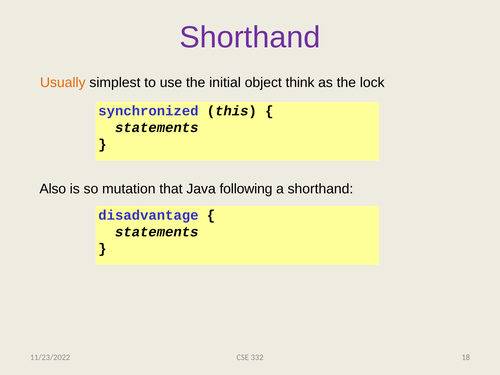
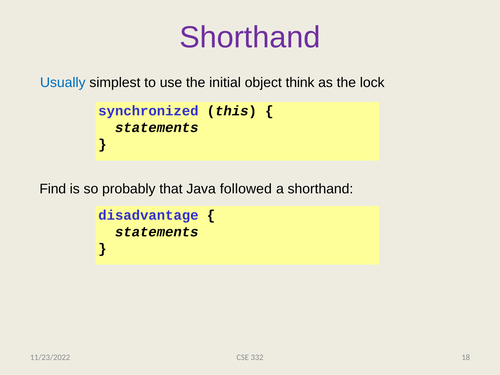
Usually colour: orange -> blue
Also: Also -> Find
mutation: mutation -> probably
following: following -> followed
